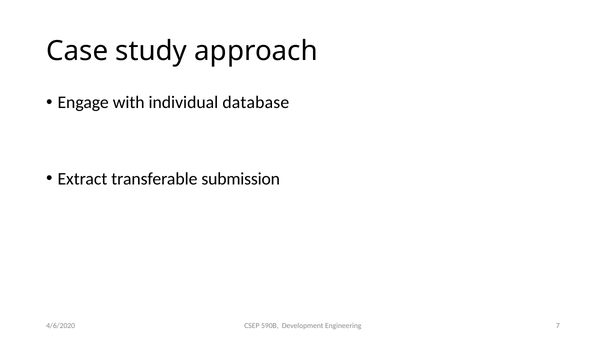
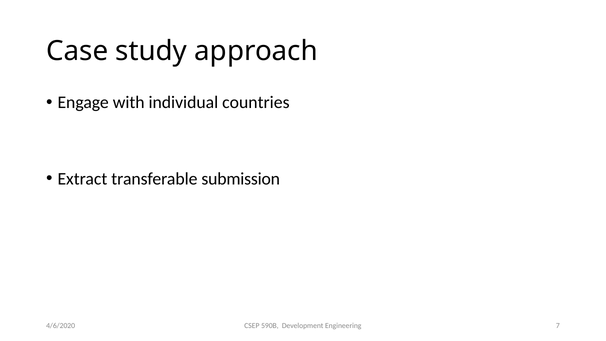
database: database -> countries
